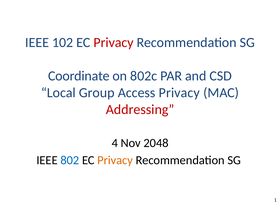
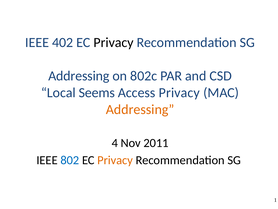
102: 102 -> 402
Privacy at (114, 42) colour: red -> black
Coordinate at (79, 76): Coordinate -> Addressing
Group: Group -> Seems
Addressing at (140, 109) colour: red -> orange
2048: 2048 -> 2011
